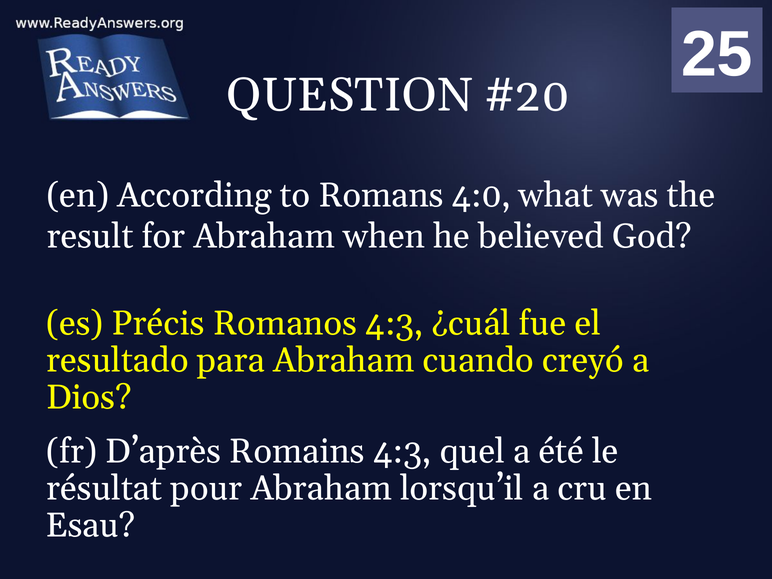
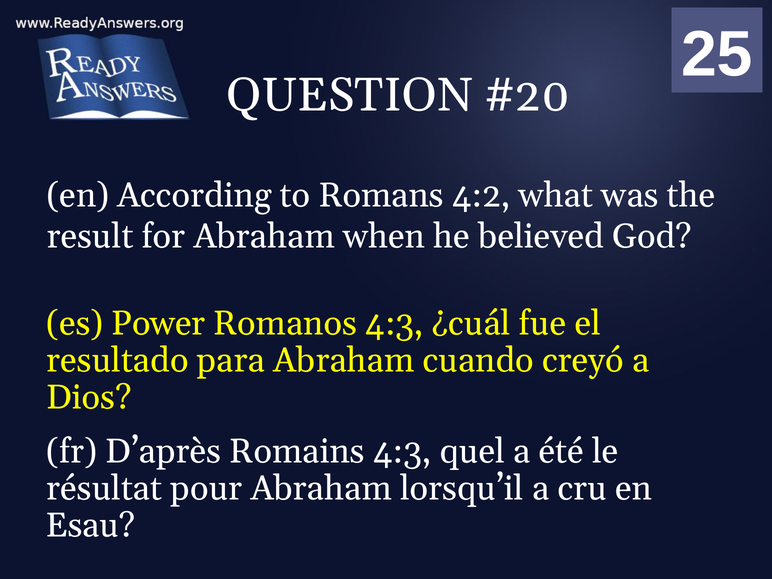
4:0: 4:0 -> 4:2
Précis: Précis -> Power
